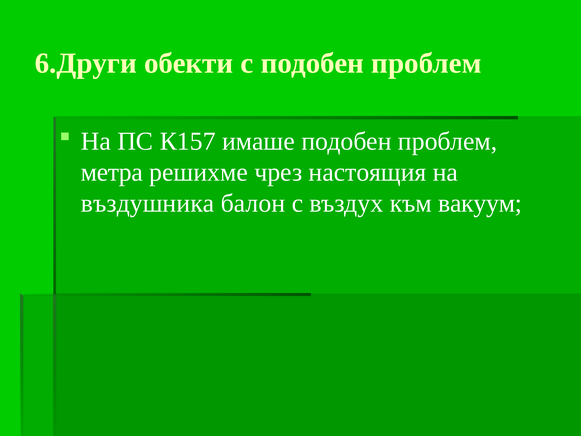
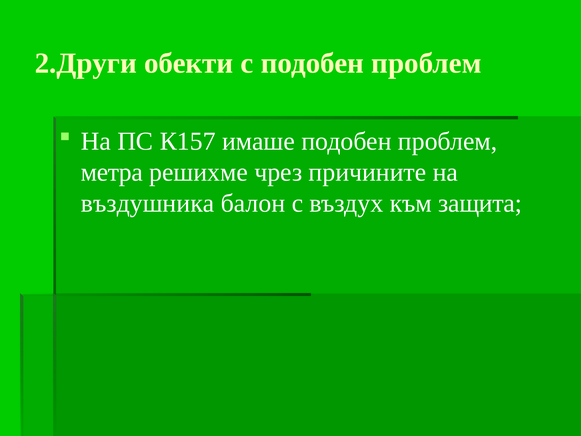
6.Други: 6.Други -> 2.Други
настоящия: настоящия -> причините
вакуум: вакуум -> защита
